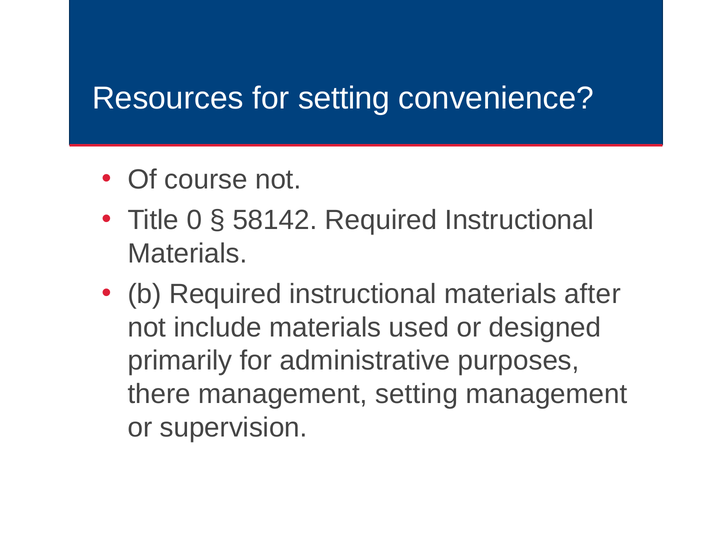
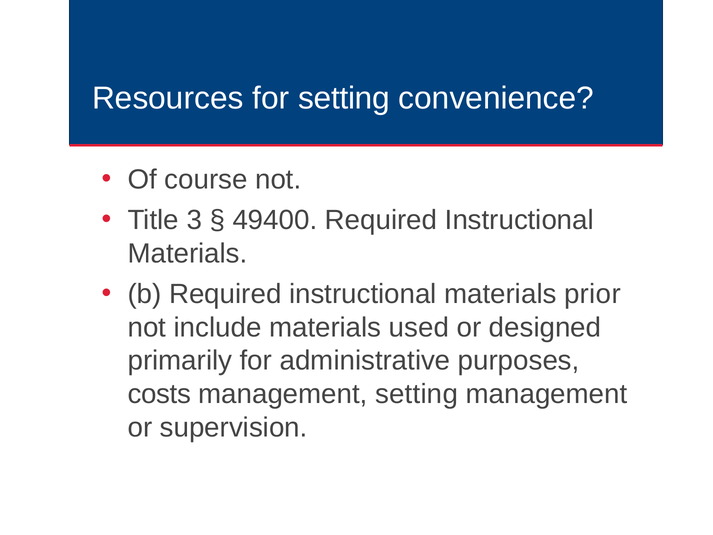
0: 0 -> 3
58142: 58142 -> 49400
after: after -> prior
there: there -> costs
